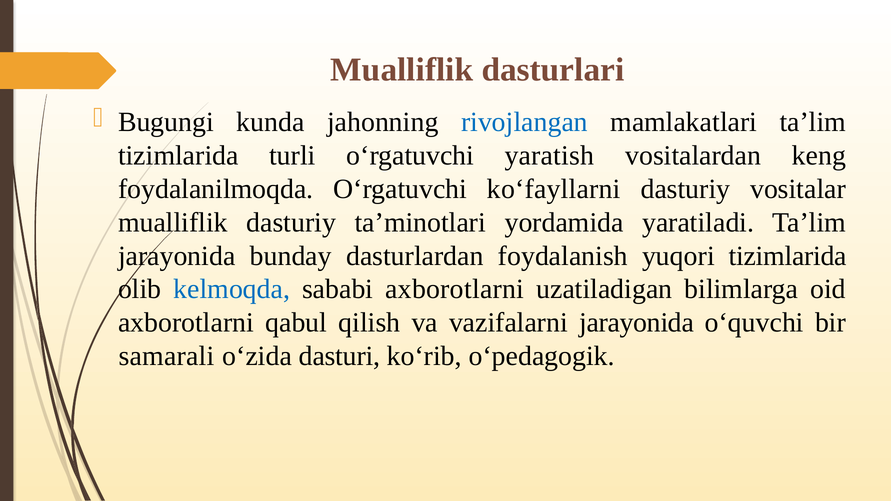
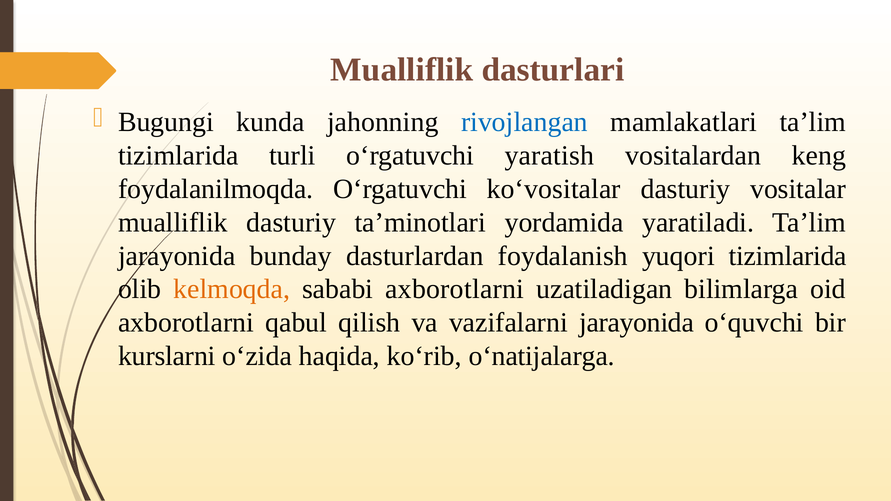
ko‘fayllarni: ko‘fayllarni -> ko‘vositalar
kelmoqda colour: blue -> orange
samarali: samarali -> kurslarni
dasturi: dasturi -> haqida
o‘pedagogik: o‘pedagogik -> o‘natijalarga
